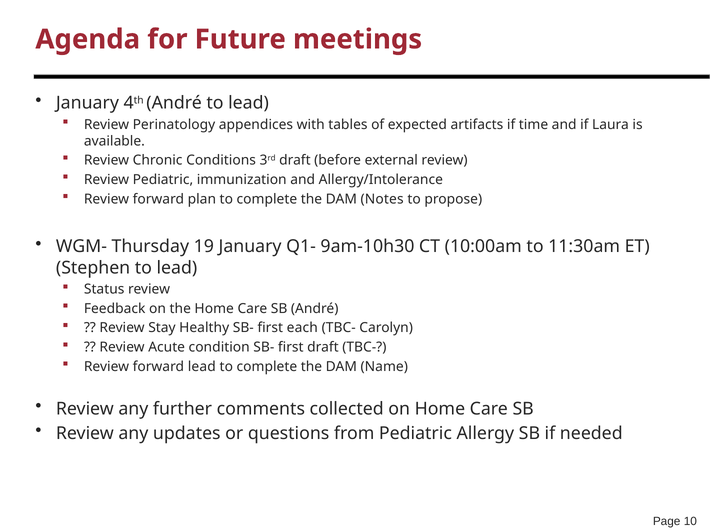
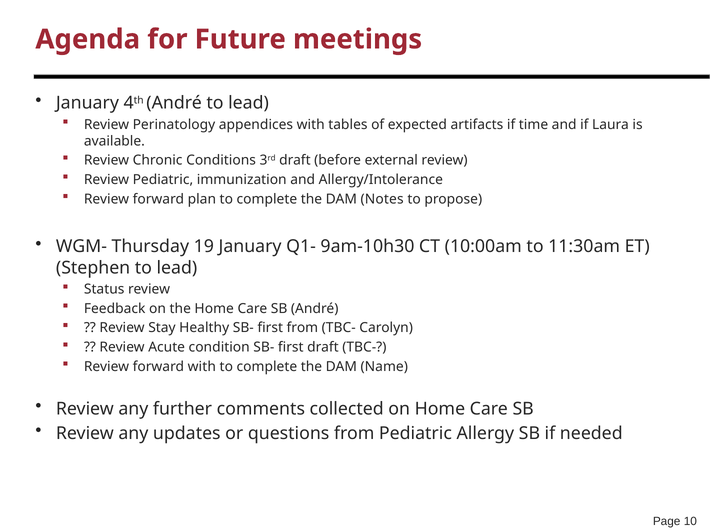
first each: each -> from
forward lead: lead -> with
